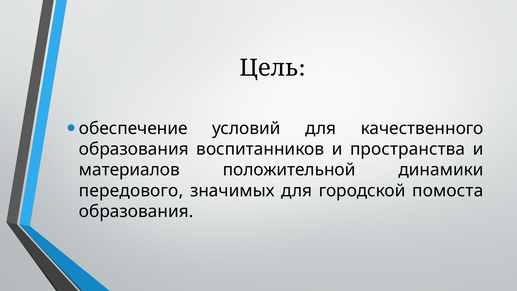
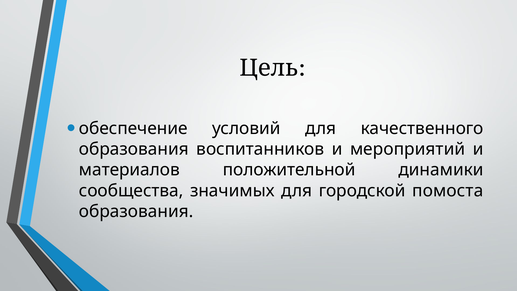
пространства: пространства -> мероприятий
передового: передового -> сообщества
